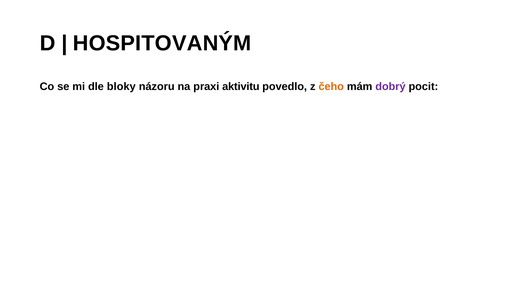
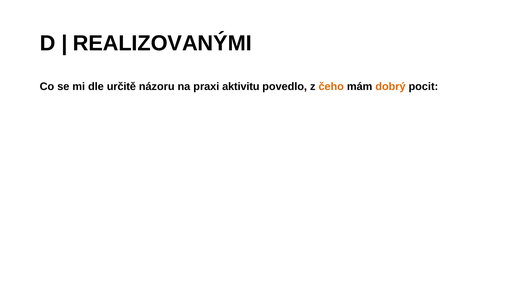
HOSPITOVANÝM: HOSPITOVANÝM -> REALIZOVANÝMI
bloky: bloky -> určitě
dobrý colour: purple -> orange
